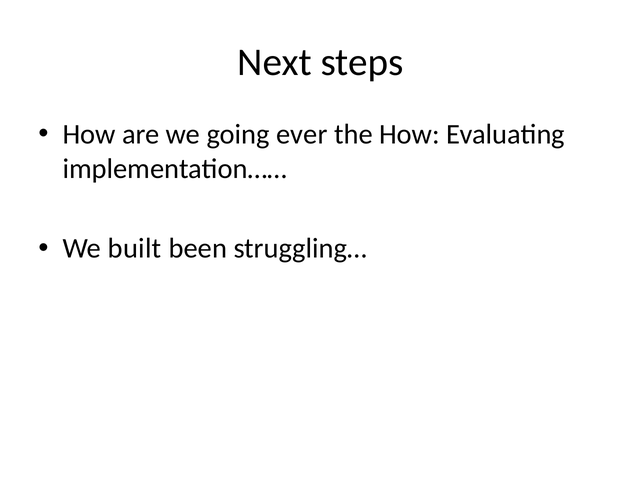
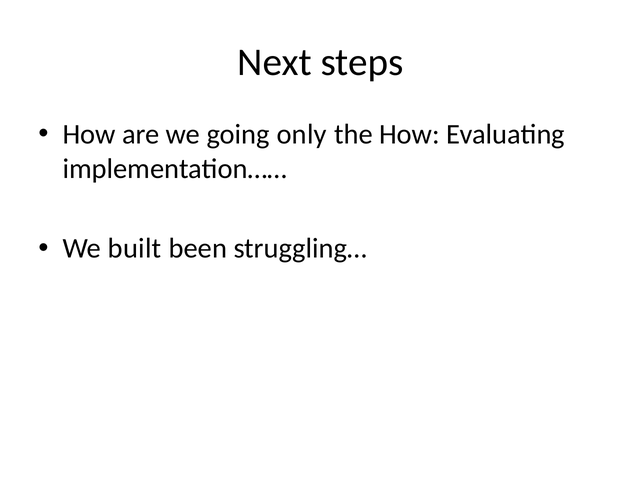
ever: ever -> only
